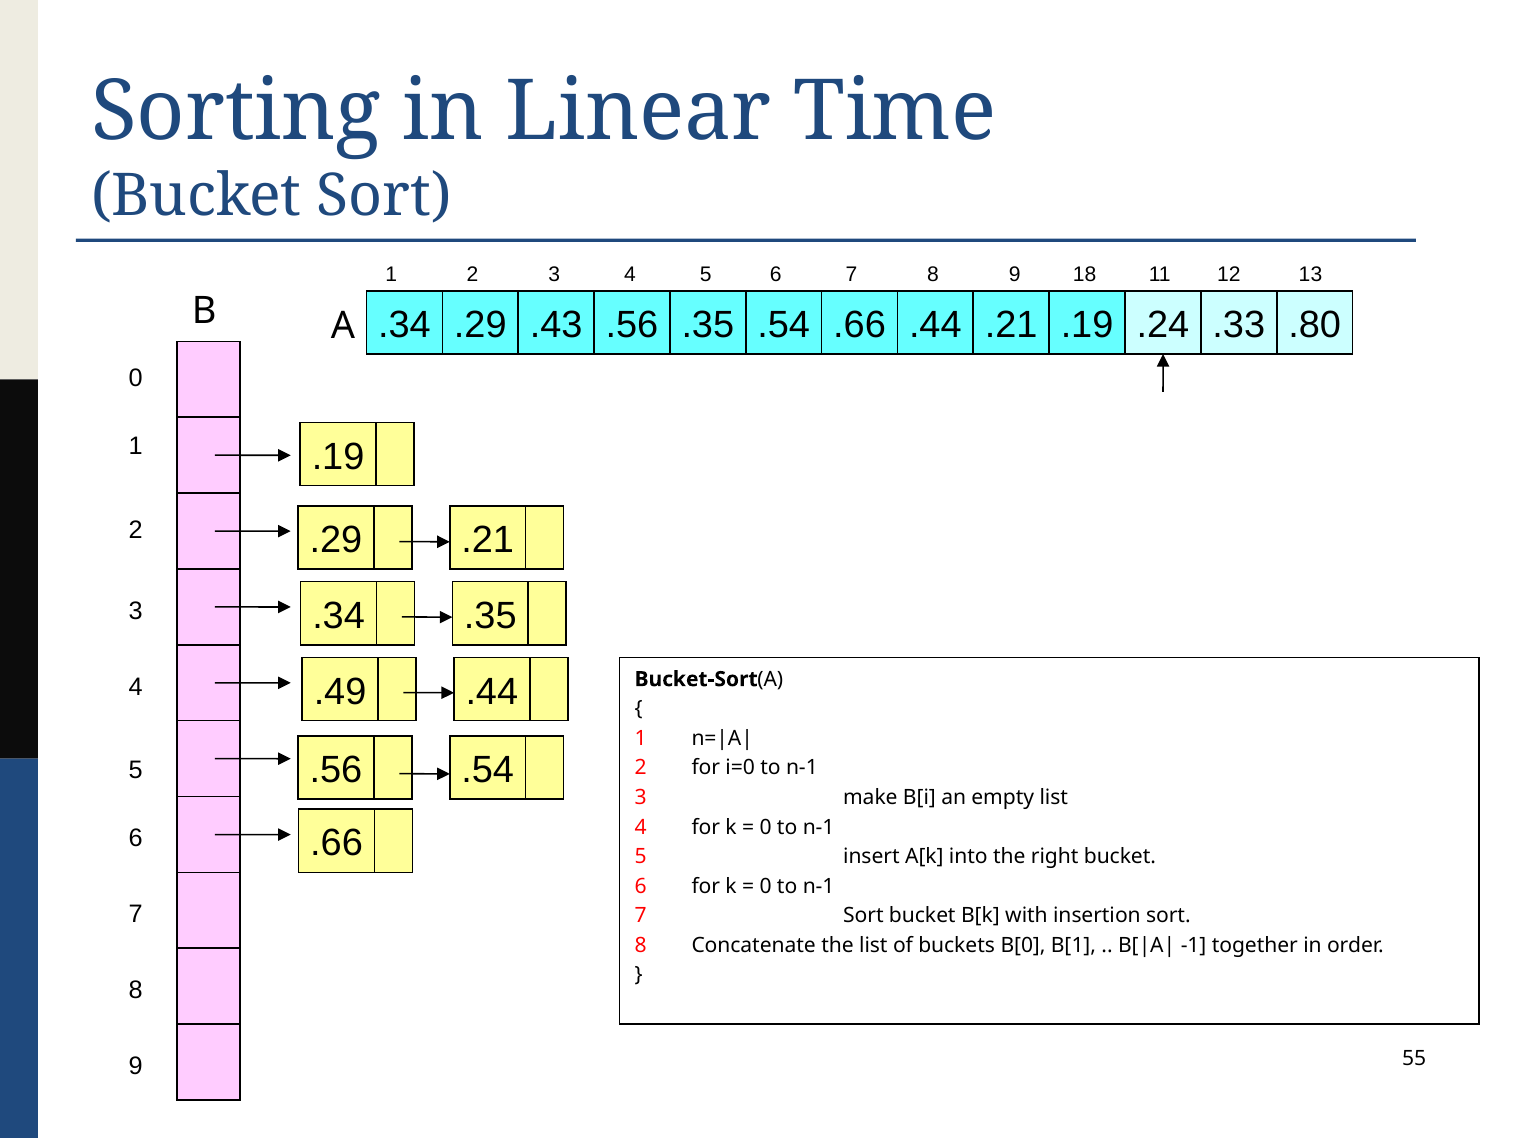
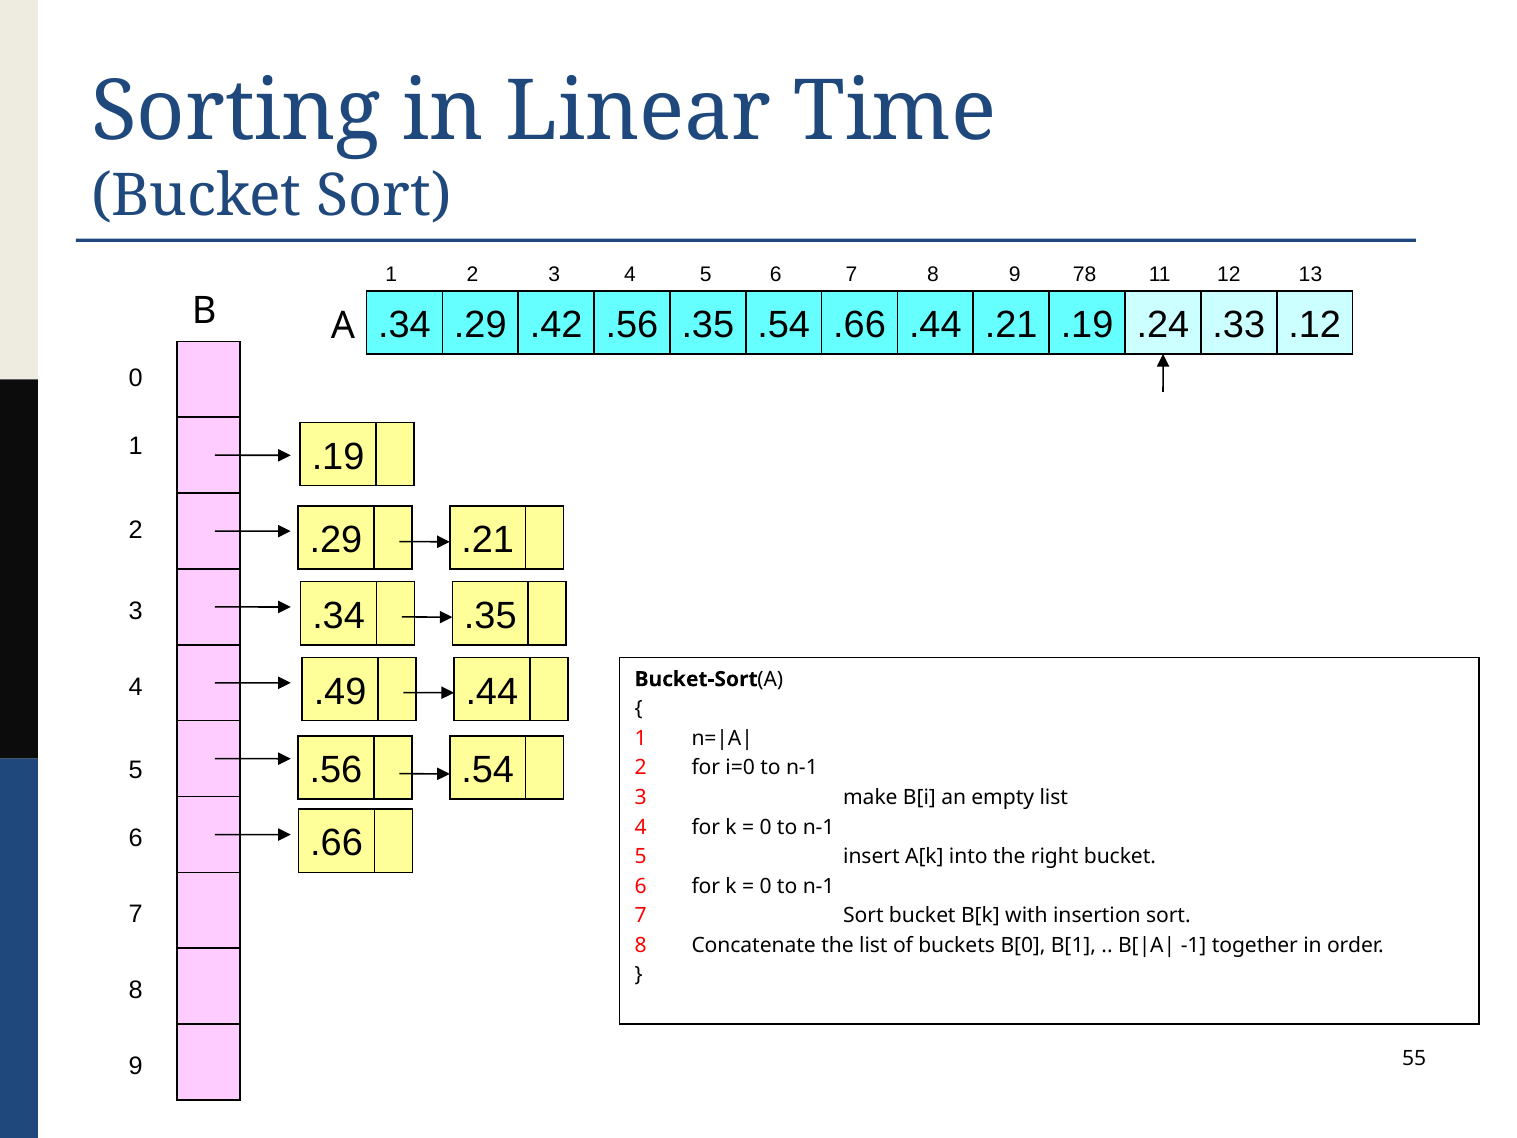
18: 18 -> 78
.43: .43 -> .42
.80: .80 -> .12
